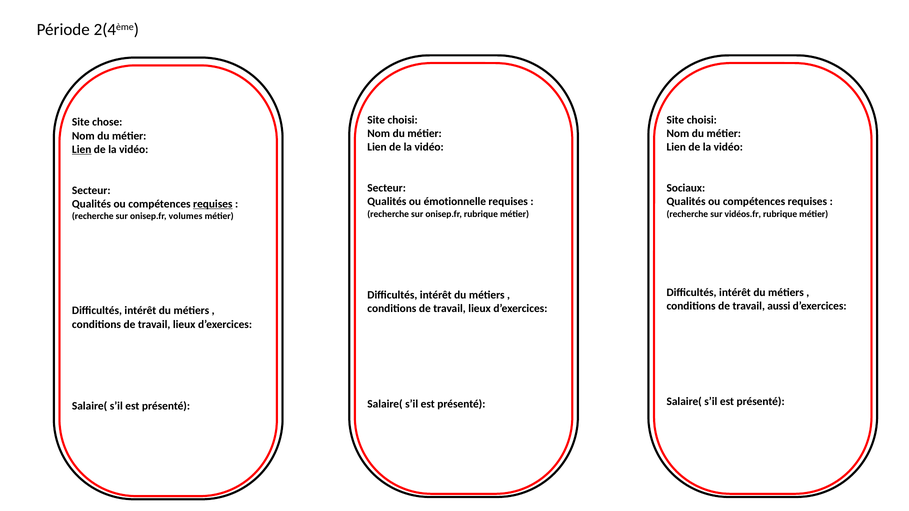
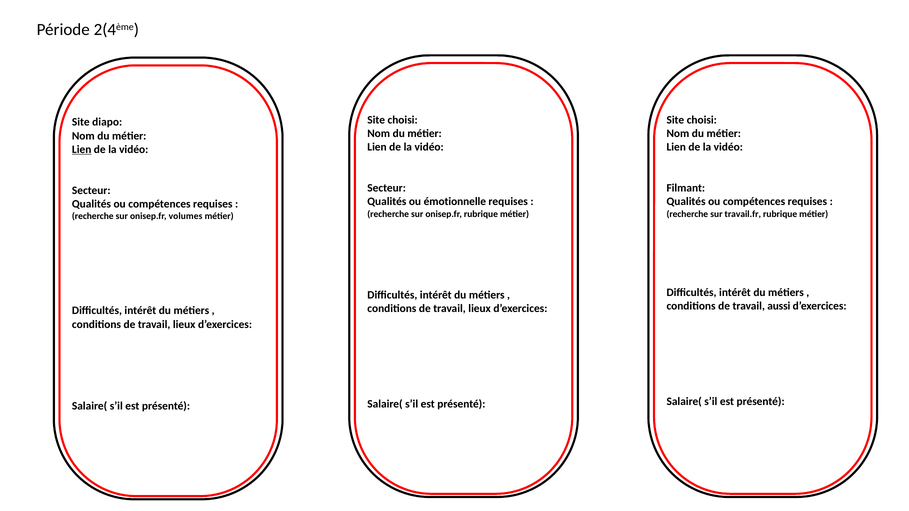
chose: chose -> diapo
Sociaux: Sociaux -> Filmant
requises at (213, 204) underline: present -> none
vidéos.fr: vidéos.fr -> travail.fr
